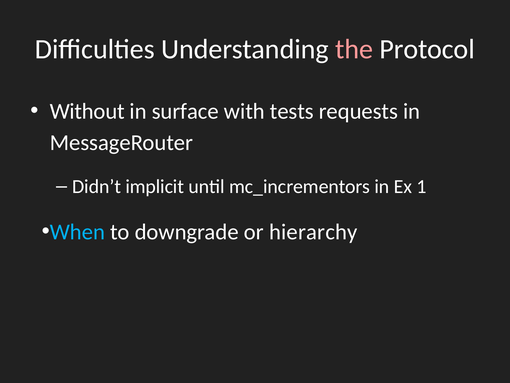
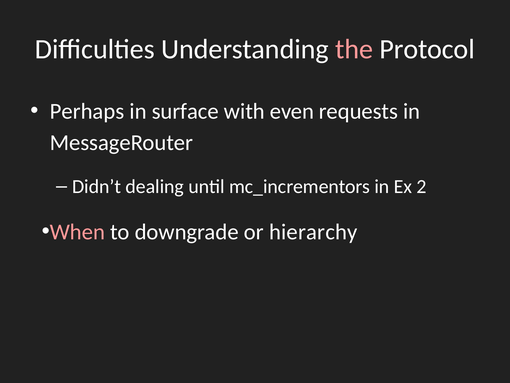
Without: Without -> Perhaps
tests: tests -> even
implicit: implicit -> dealing
1: 1 -> 2
When colour: light blue -> pink
